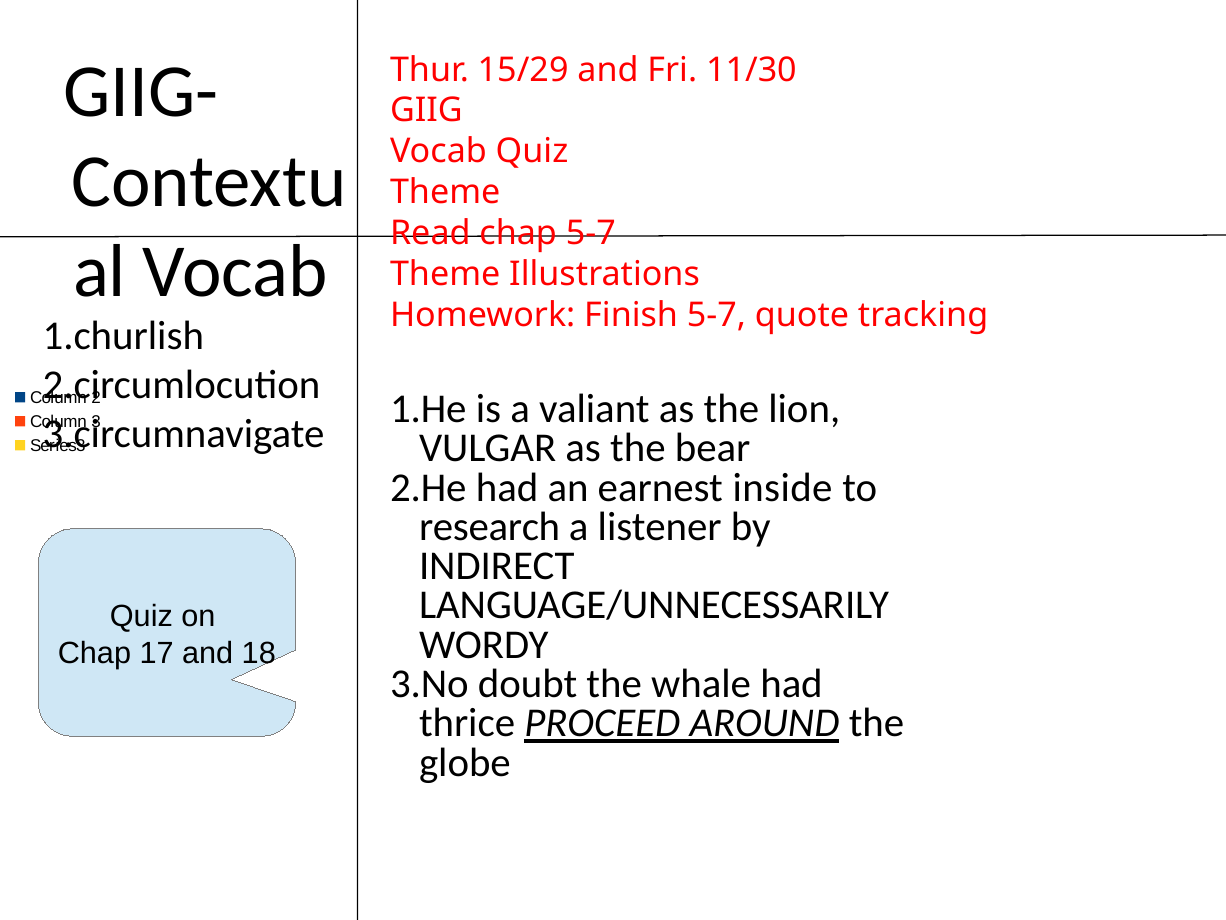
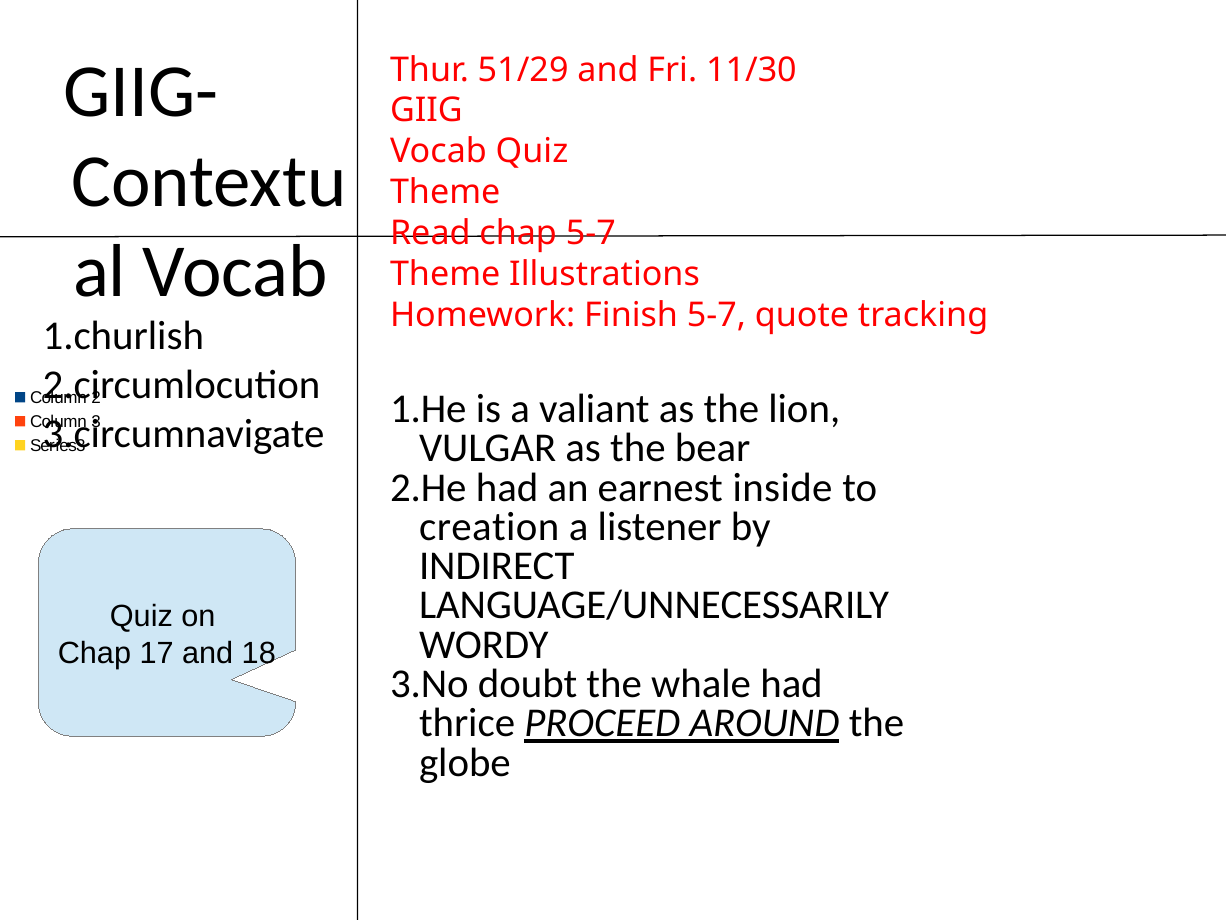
15/29: 15/29 -> 51/29
research: research -> creation
